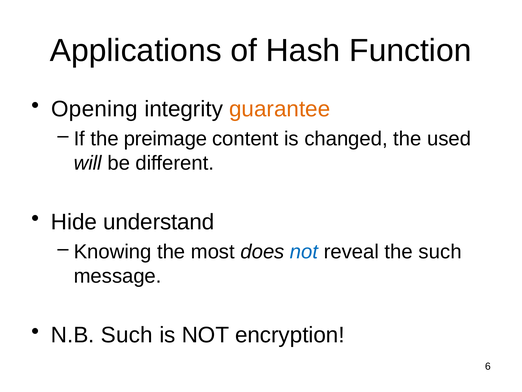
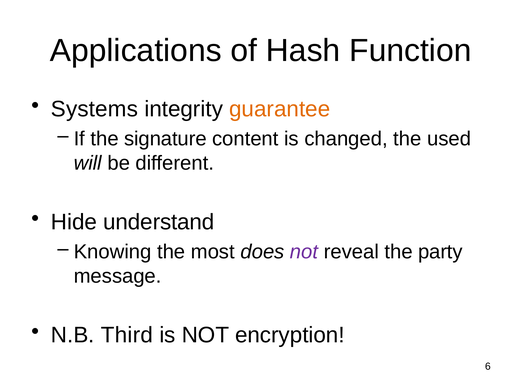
Opening: Opening -> Systems
preimage: preimage -> signature
not at (304, 252) colour: blue -> purple
the such: such -> party
N.B Such: Such -> Third
